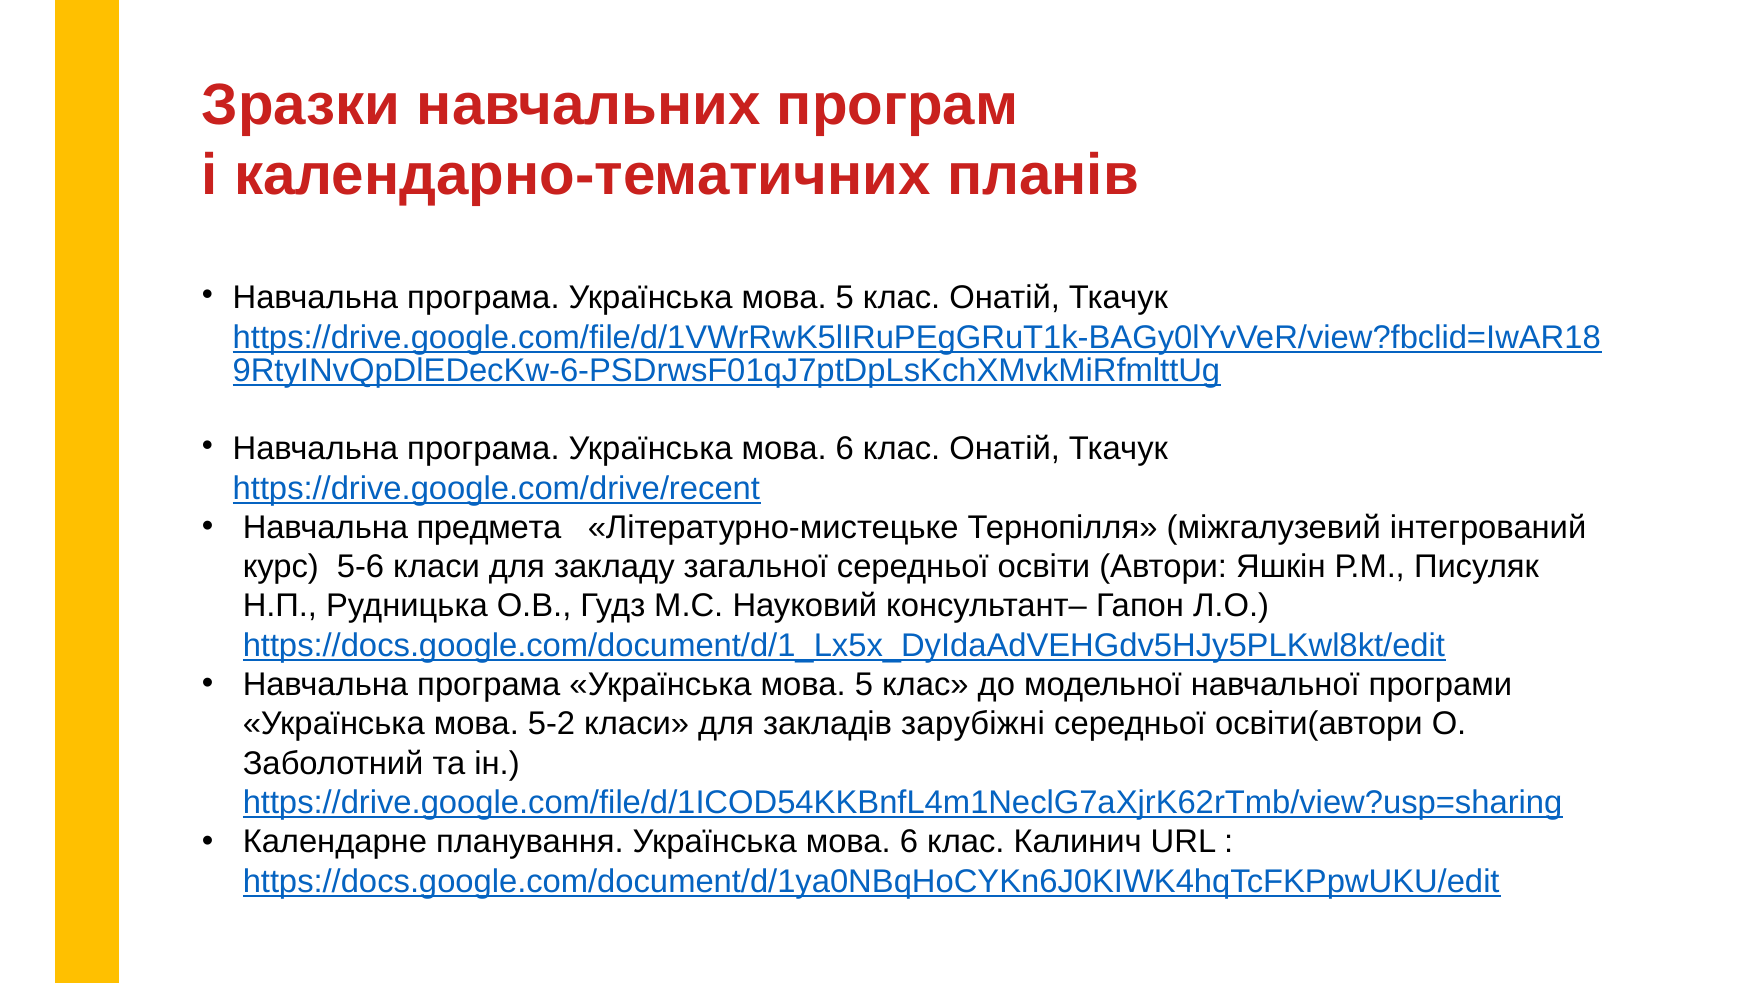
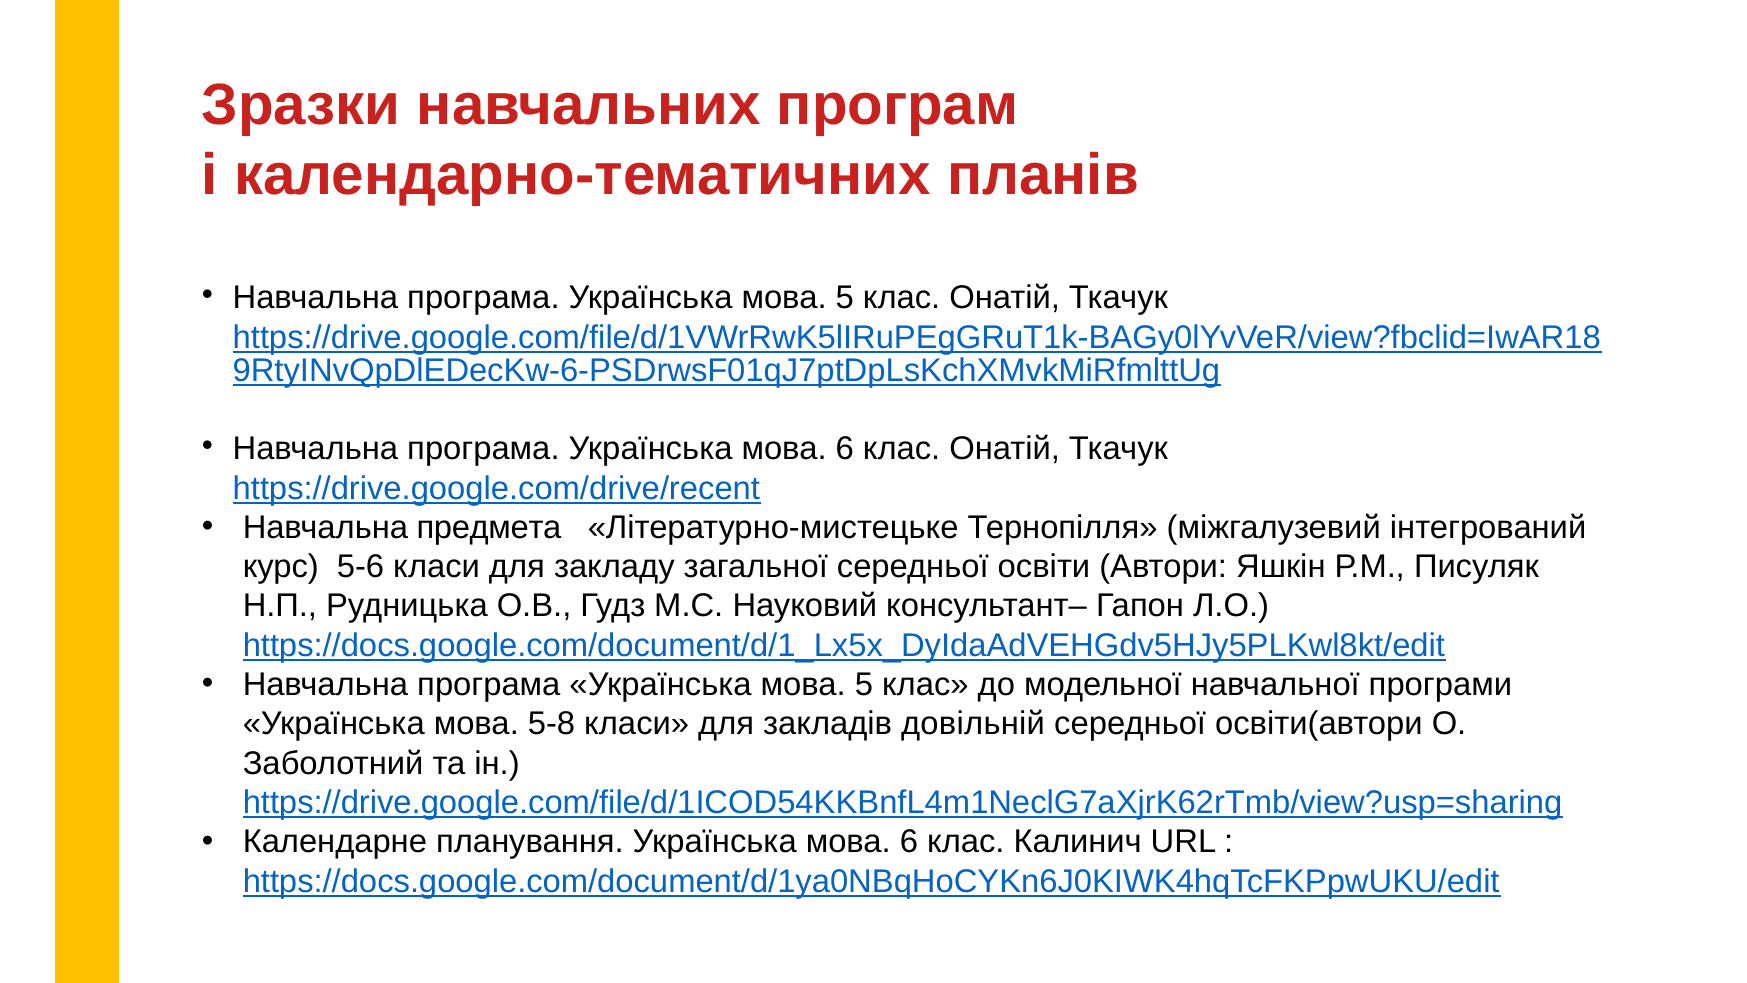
5-2: 5-2 -> 5-8
зарубіжні: зарубіжні -> довільній
